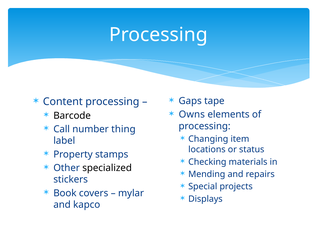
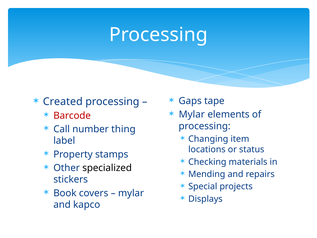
Content: Content -> Created
Owns at (192, 114): Owns -> Mylar
Barcode colour: black -> red
